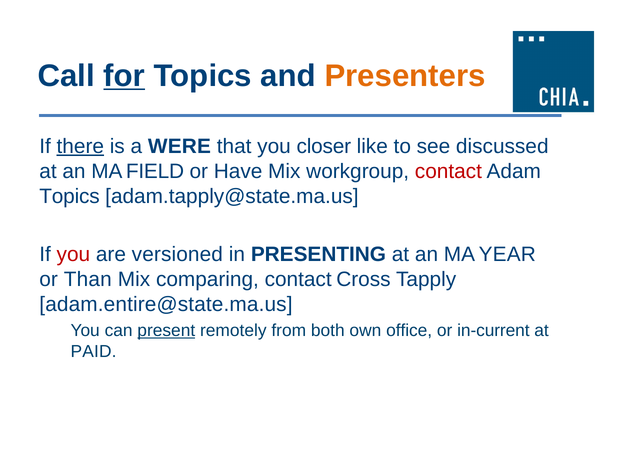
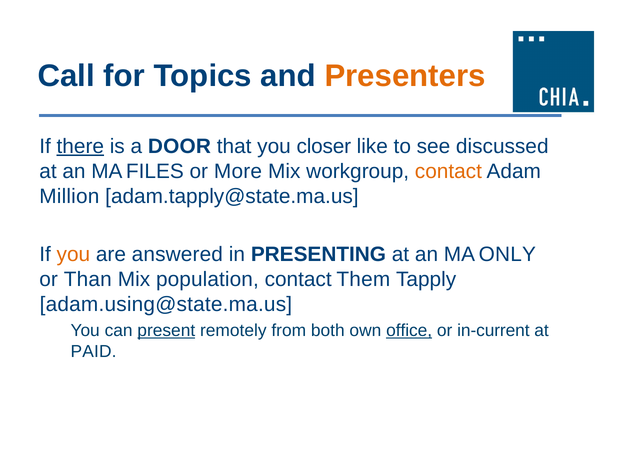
for underline: present -> none
WERE: WERE -> DOOR
FIELD: FIELD -> FILES
Have: Have -> More
contact at (448, 171) colour: red -> orange
Topics at (70, 196): Topics -> Million
you at (73, 255) colour: red -> orange
versioned: versioned -> answered
YEAR: YEAR -> ONLY
comparing: comparing -> population
Cross: Cross -> Them
adam.entire@state.ma.us: adam.entire@state.ma.us -> adam.using@state.ma.us
office underline: none -> present
